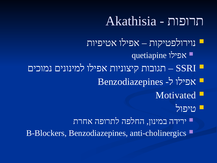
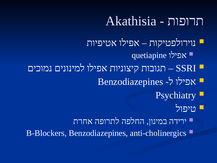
Motivated: Motivated -> Psychiatry
